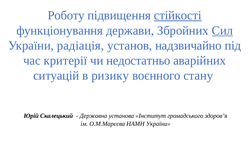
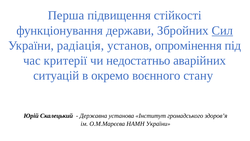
Роботу: Роботу -> Перша
стійкості underline: present -> none
надзвичайно: надзвичайно -> опромінення
ризику: ризику -> окремо
